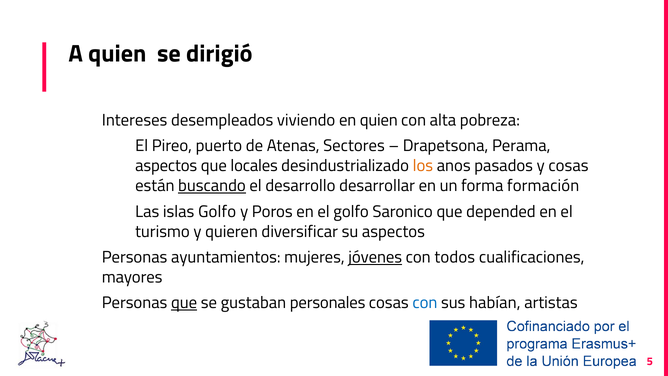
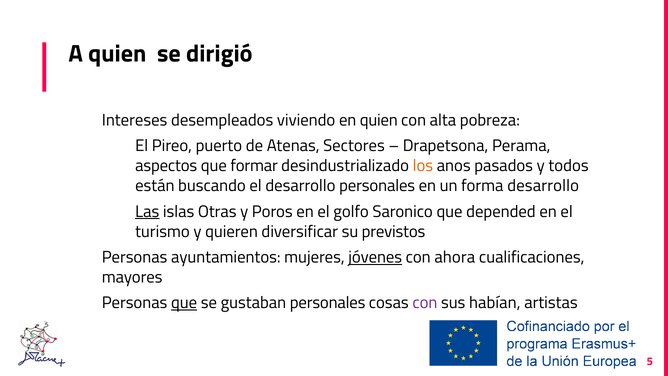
locales: locales -> formar
y cosas: cosas -> todos
buscando underline: present -> none
desarrollo desarrollar: desarrollar -> personales
forma formación: formación -> desarrollo
Las underline: none -> present
islas Golfo: Golfo -> Otras
su aspectos: aspectos -> previstos
todos: todos -> ahora
con at (425, 303) colour: blue -> purple
